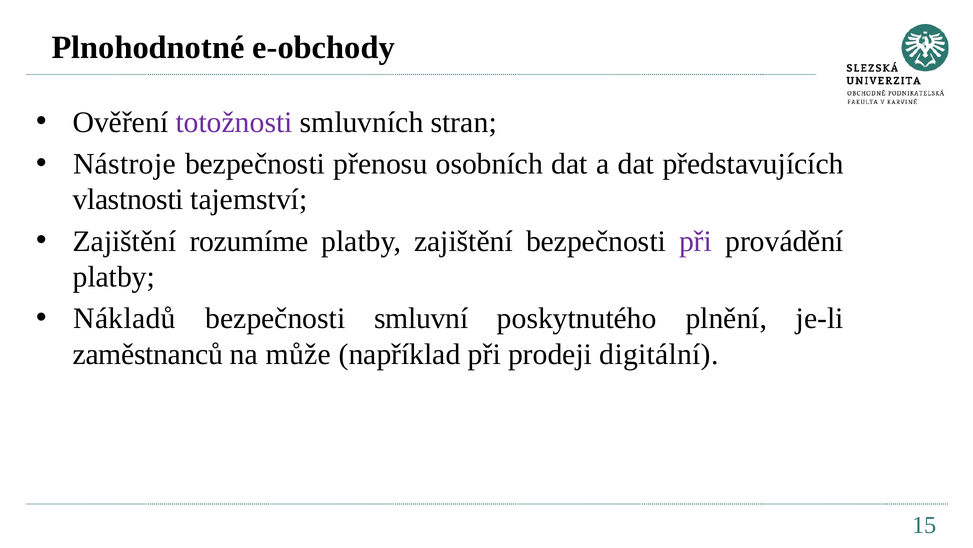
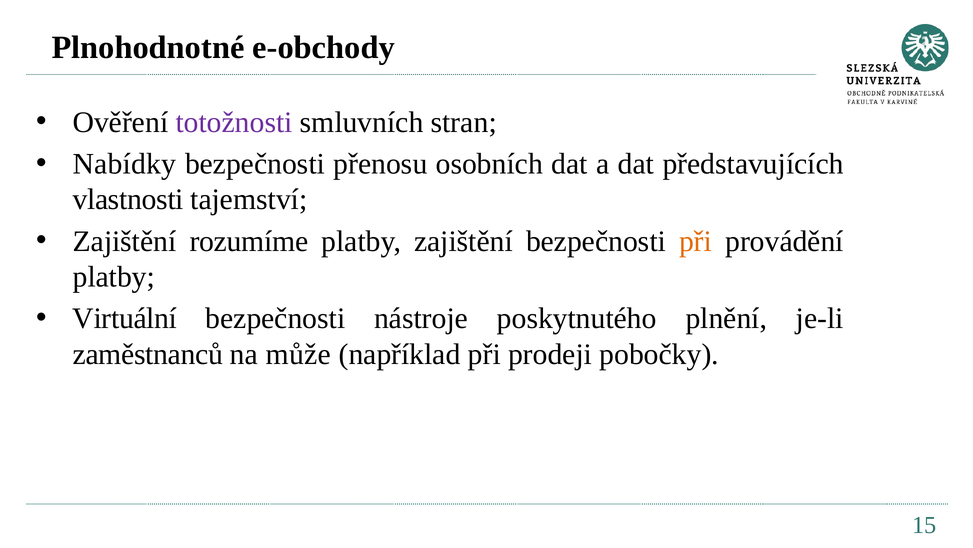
Nástroje: Nástroje -> Nabídky
při at (696, 241) colour: purple -> orange
Nákladů: Nákladů -> Virtuální
smluvní: smluvní -> nástroje
digitální: digitální -> pobočky
